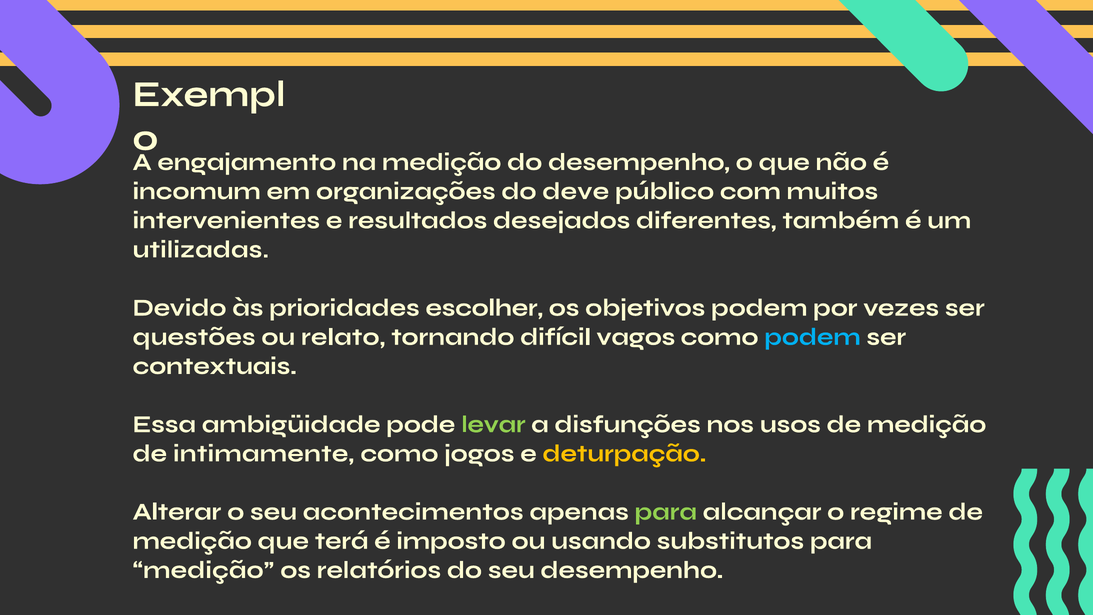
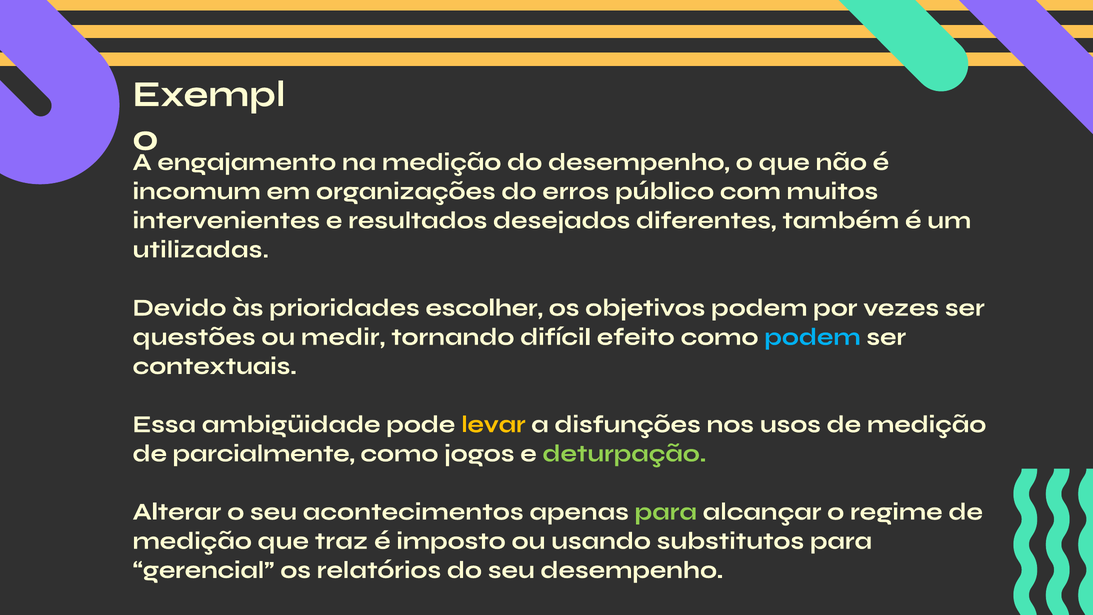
deve: deve -> erros
relato: relato -> medir
vagos: vagos -> efeito
levar colour: light green -> yellow
intimamente: intimamente -> parcialmente
deturpação colour: yellow -> light green
terá: terá -> traz
medição at (203, 570): medição -> gerencial
